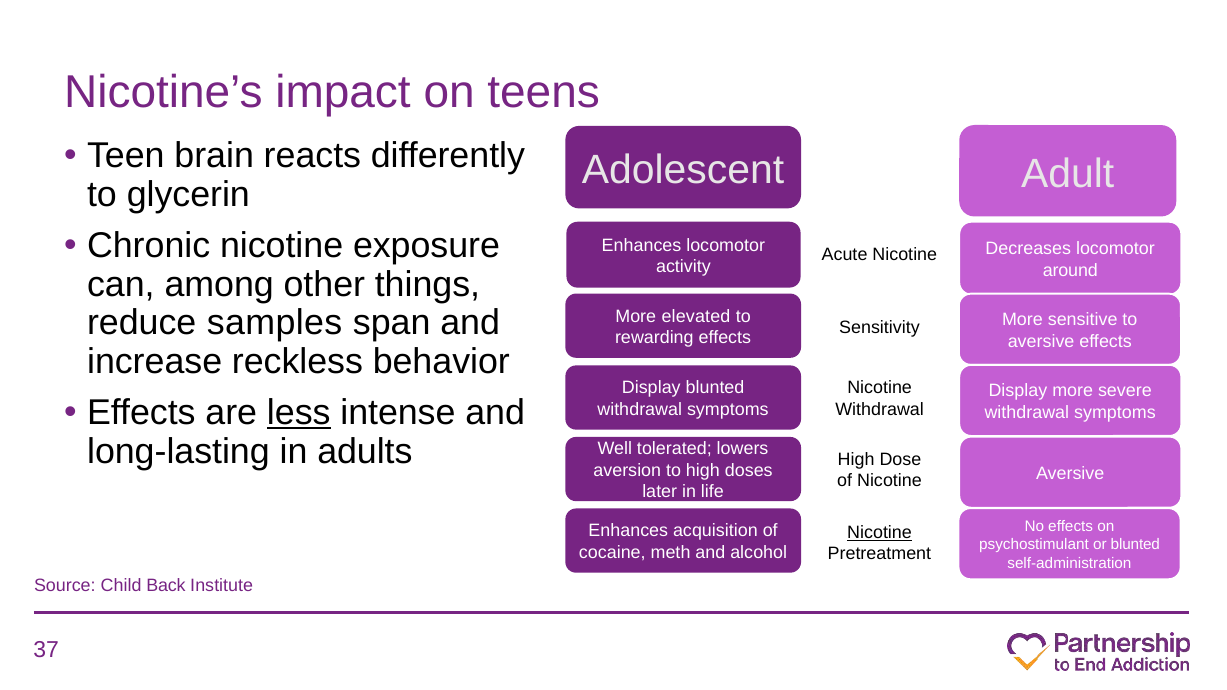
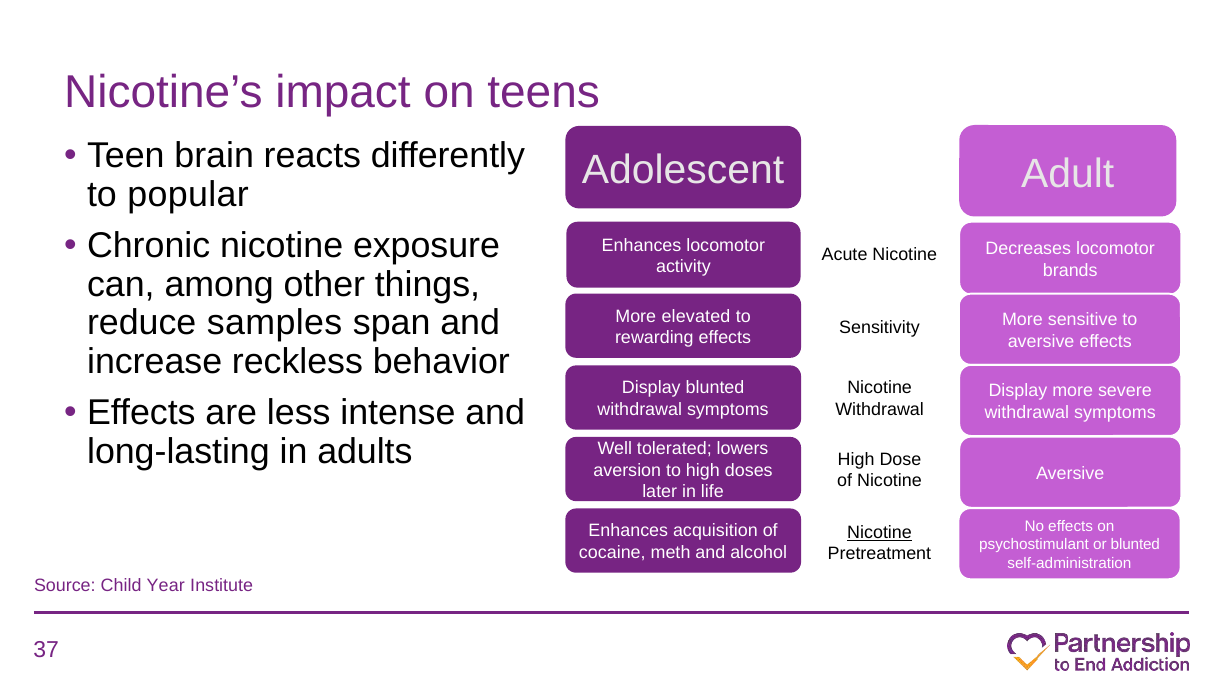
glycerin: glycerin -> popular
around: around -> brands
less underline: present -> none
Back: Back -> Year
